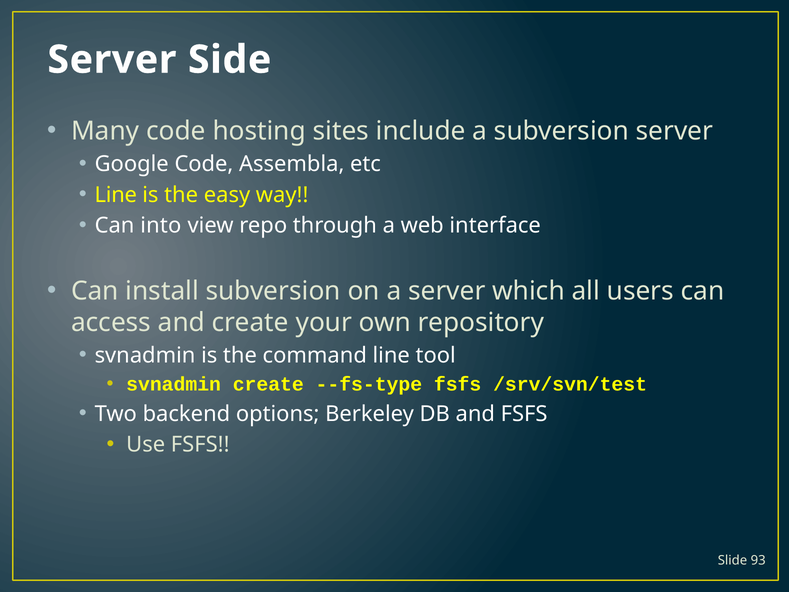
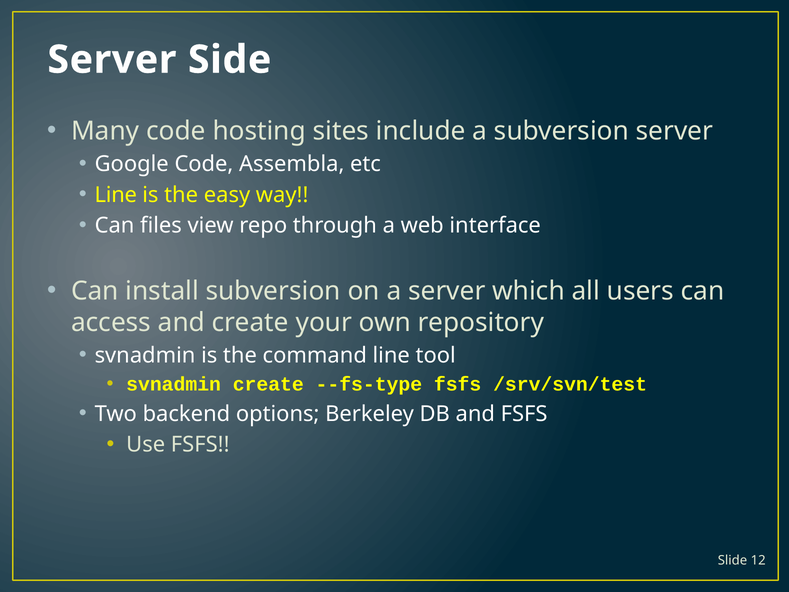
into: into -> files
93: 93 -> 12
